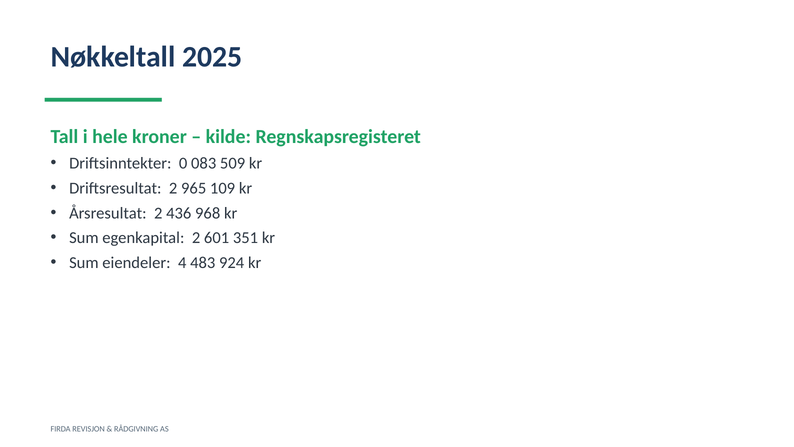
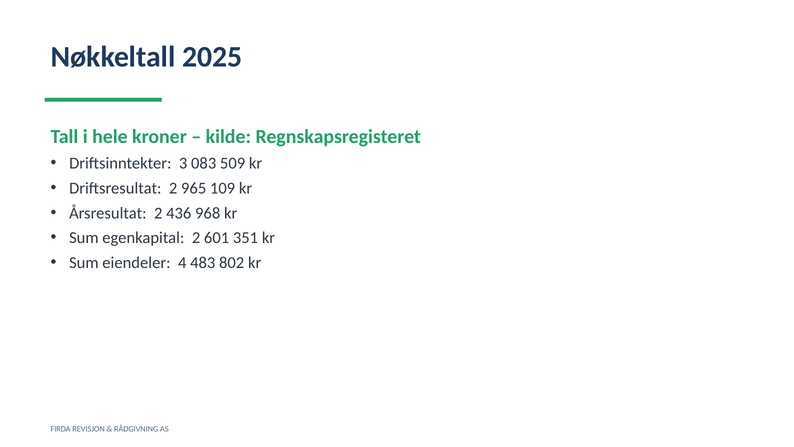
0: 0 -> 3
924: 924 -> 802
